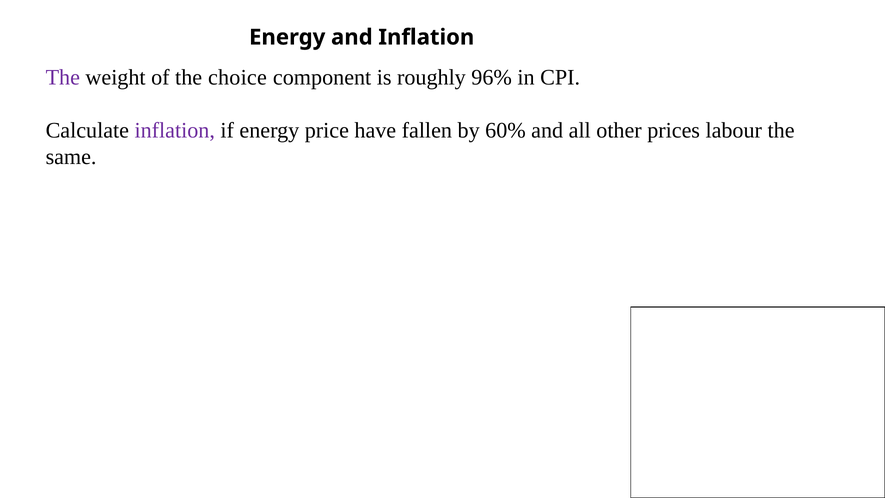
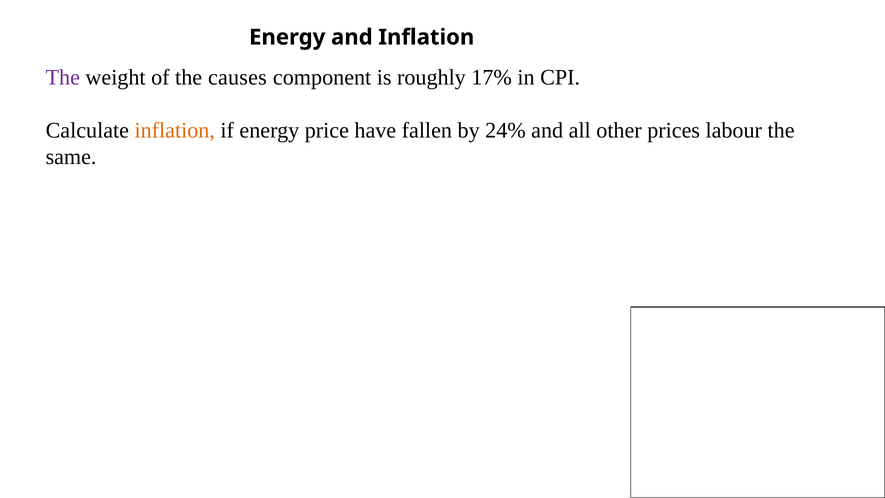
choice: choice -> causes
96%: 96% -> 17%
inflation at (175, 130) colour: purple -> orange
60%: 60% -> 24%
